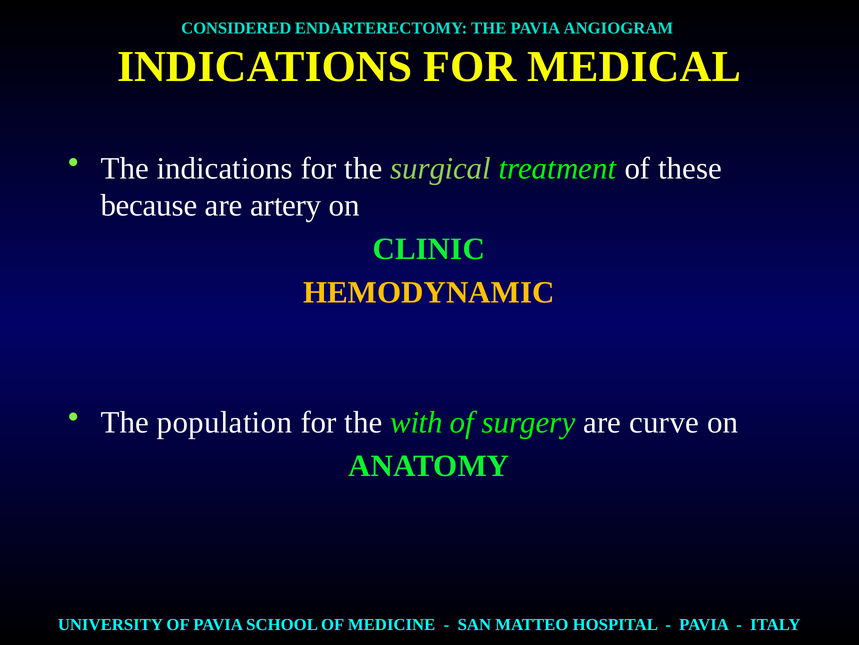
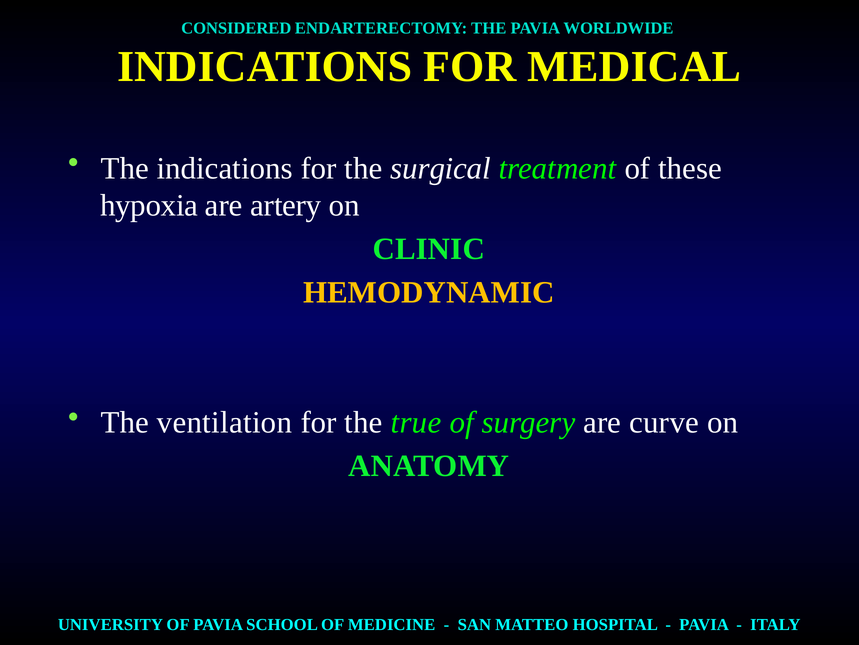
ANGIOGRAM: ANGIOGRAM -> WORLDWIDE
surgical colour: light green -> white
because: because -> hypoxia
population: population -> ventilation
with: with -> true
